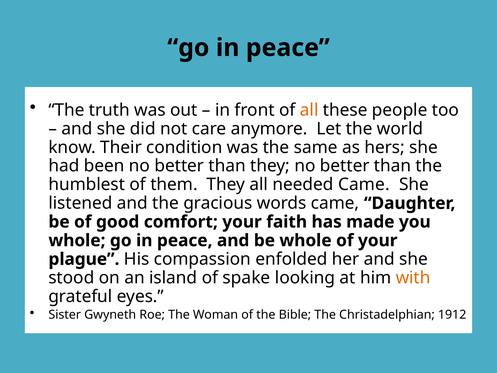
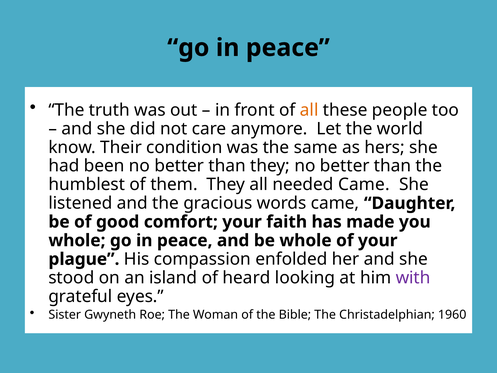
spake: spake -> heard
with colour: orange -> purple
1912: 1912 -> 1960
